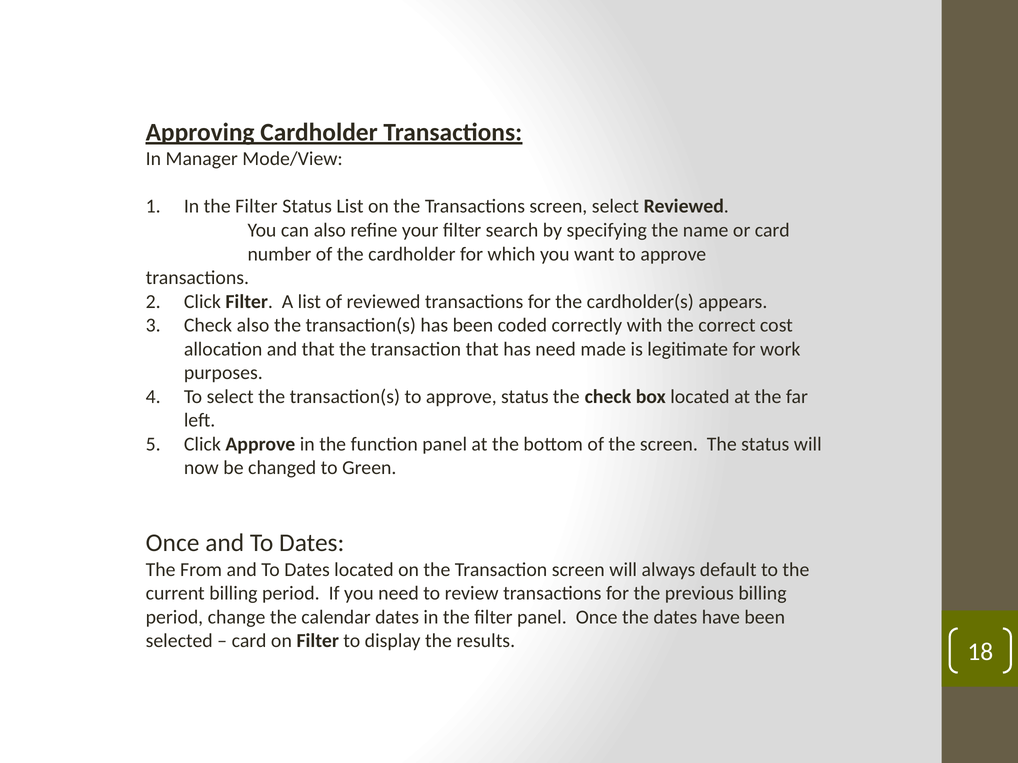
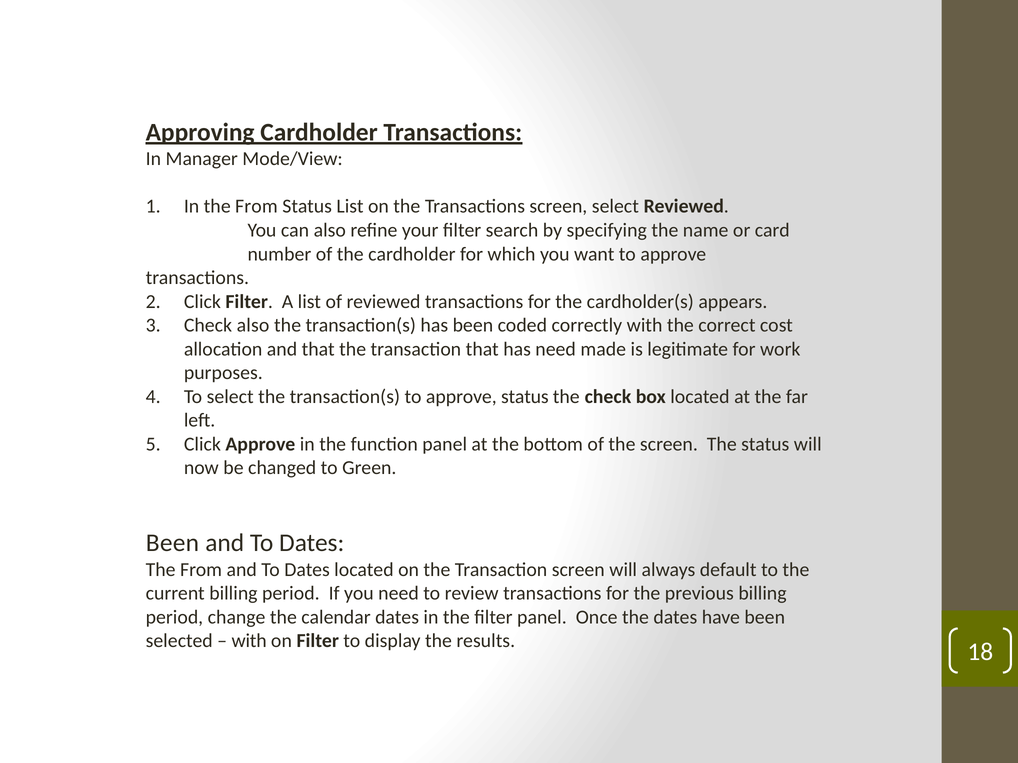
Filter at (256, 207): Filter -> From
Once at (173, 543): Once -> Been
card at (249, 641): card -> with
